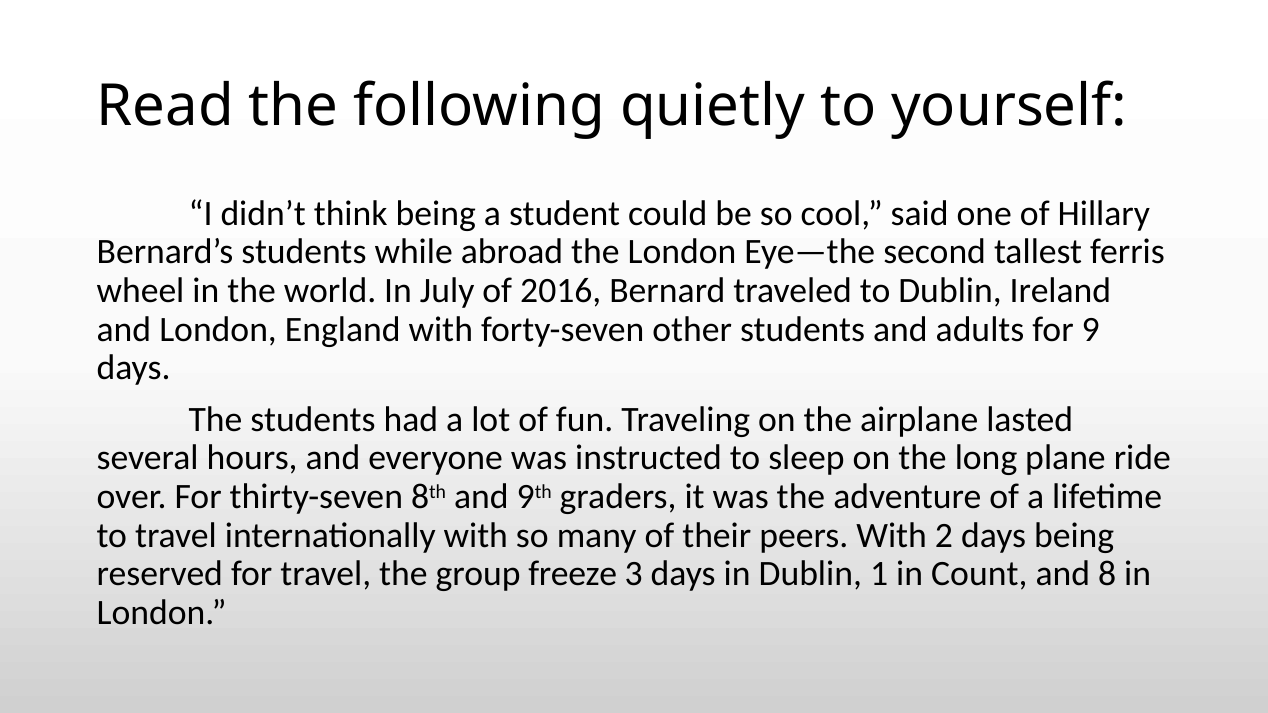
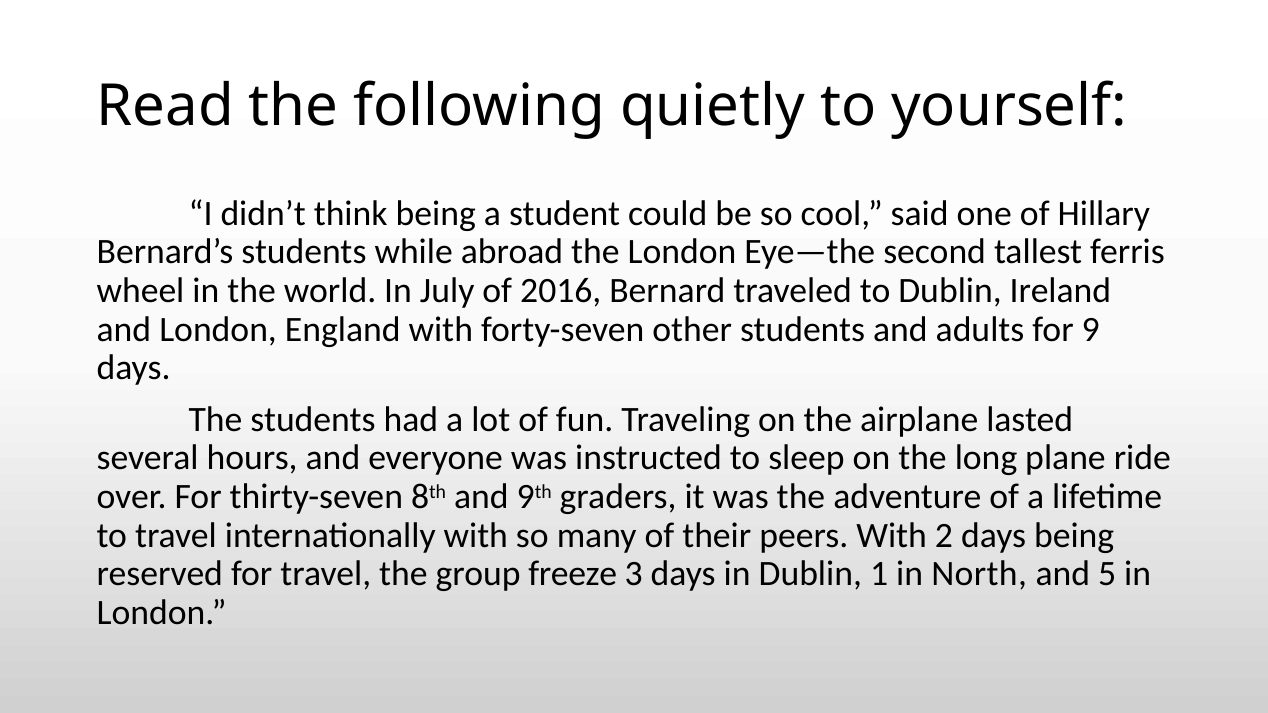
Count: Count -> North
8: 8 -> 5
